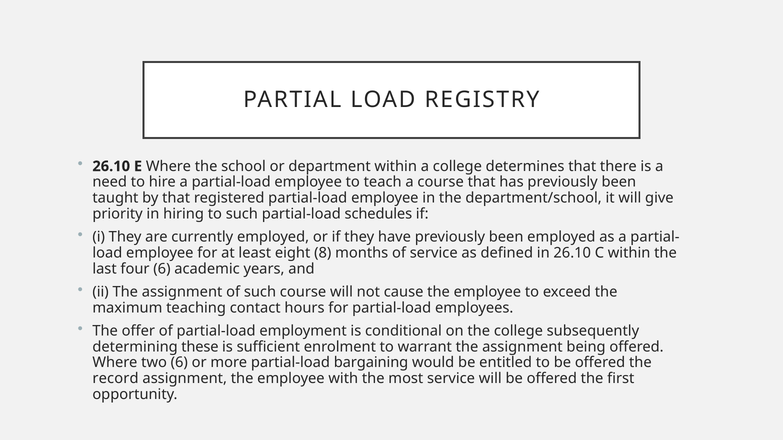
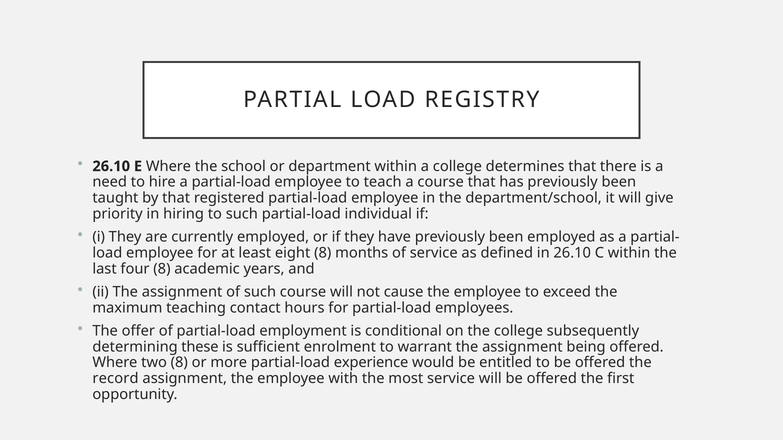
schedules: schedules -> individual
four 6: 6 -> 8
two 6: 6 -> 8
bargaining: bargaining -> experience
